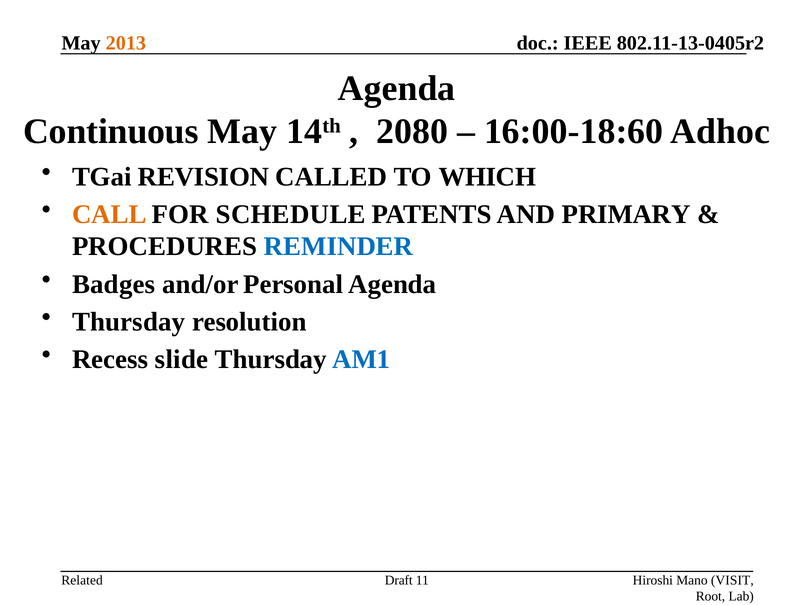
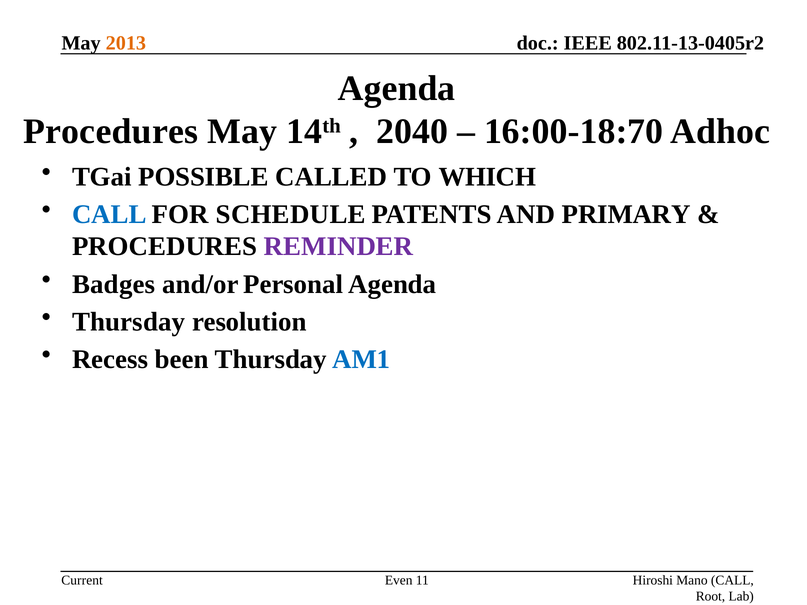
Continuous at (111, 132): Continuous -> Procedures
2080: 2080 -> 2040
16:00-18:60: 16:00-18:60 -> 16:00-18:70
REVISION: REVISION -> POSSIBLE
CALL at (109, 214) colour: orange -> blue
REMINDER colour: blue -> purple
slide: slide -> been
Related: Related -> Current
Draft: Draft -> Even
Mano VISIT: VISIT -> CALL
